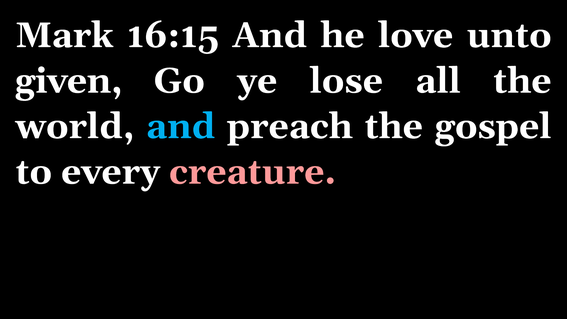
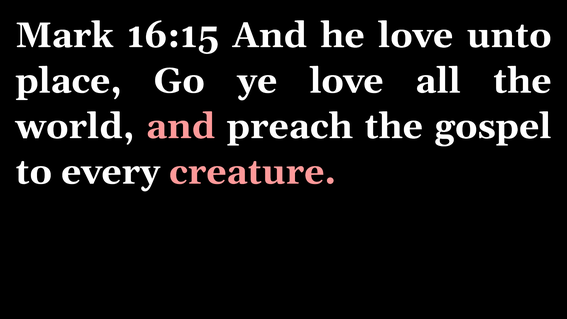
given: given -> place
ye lose: lose -> love
and at (181, 126) colour: light blue -> pink
